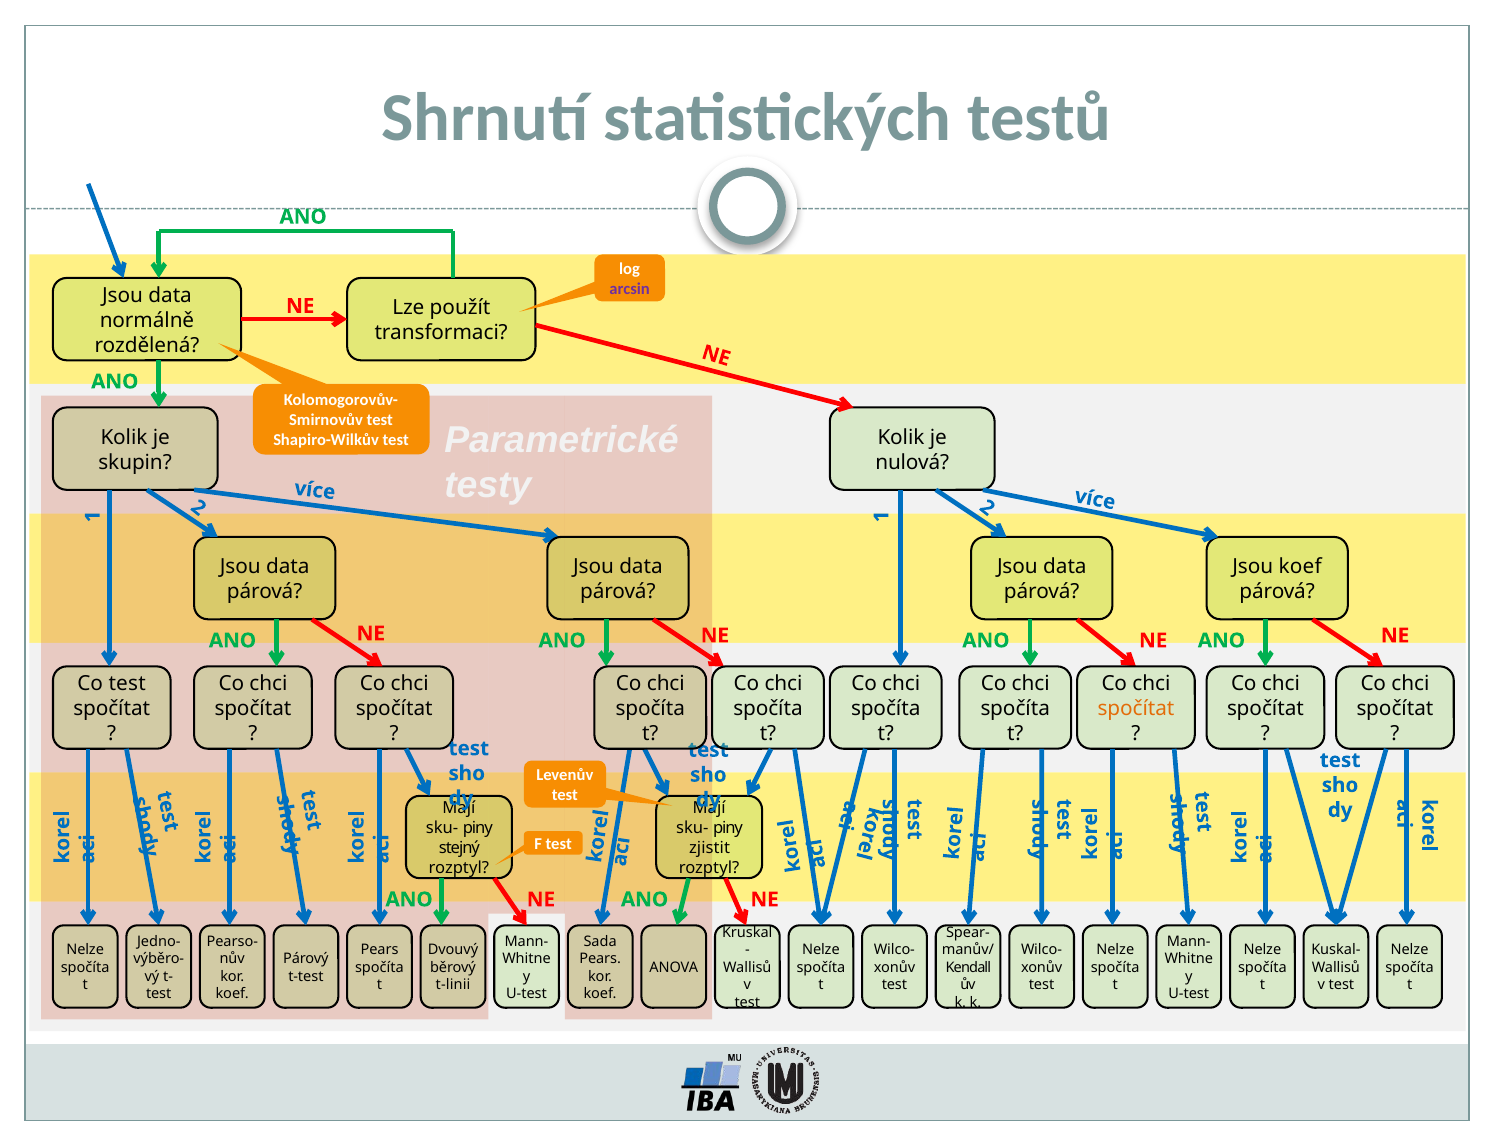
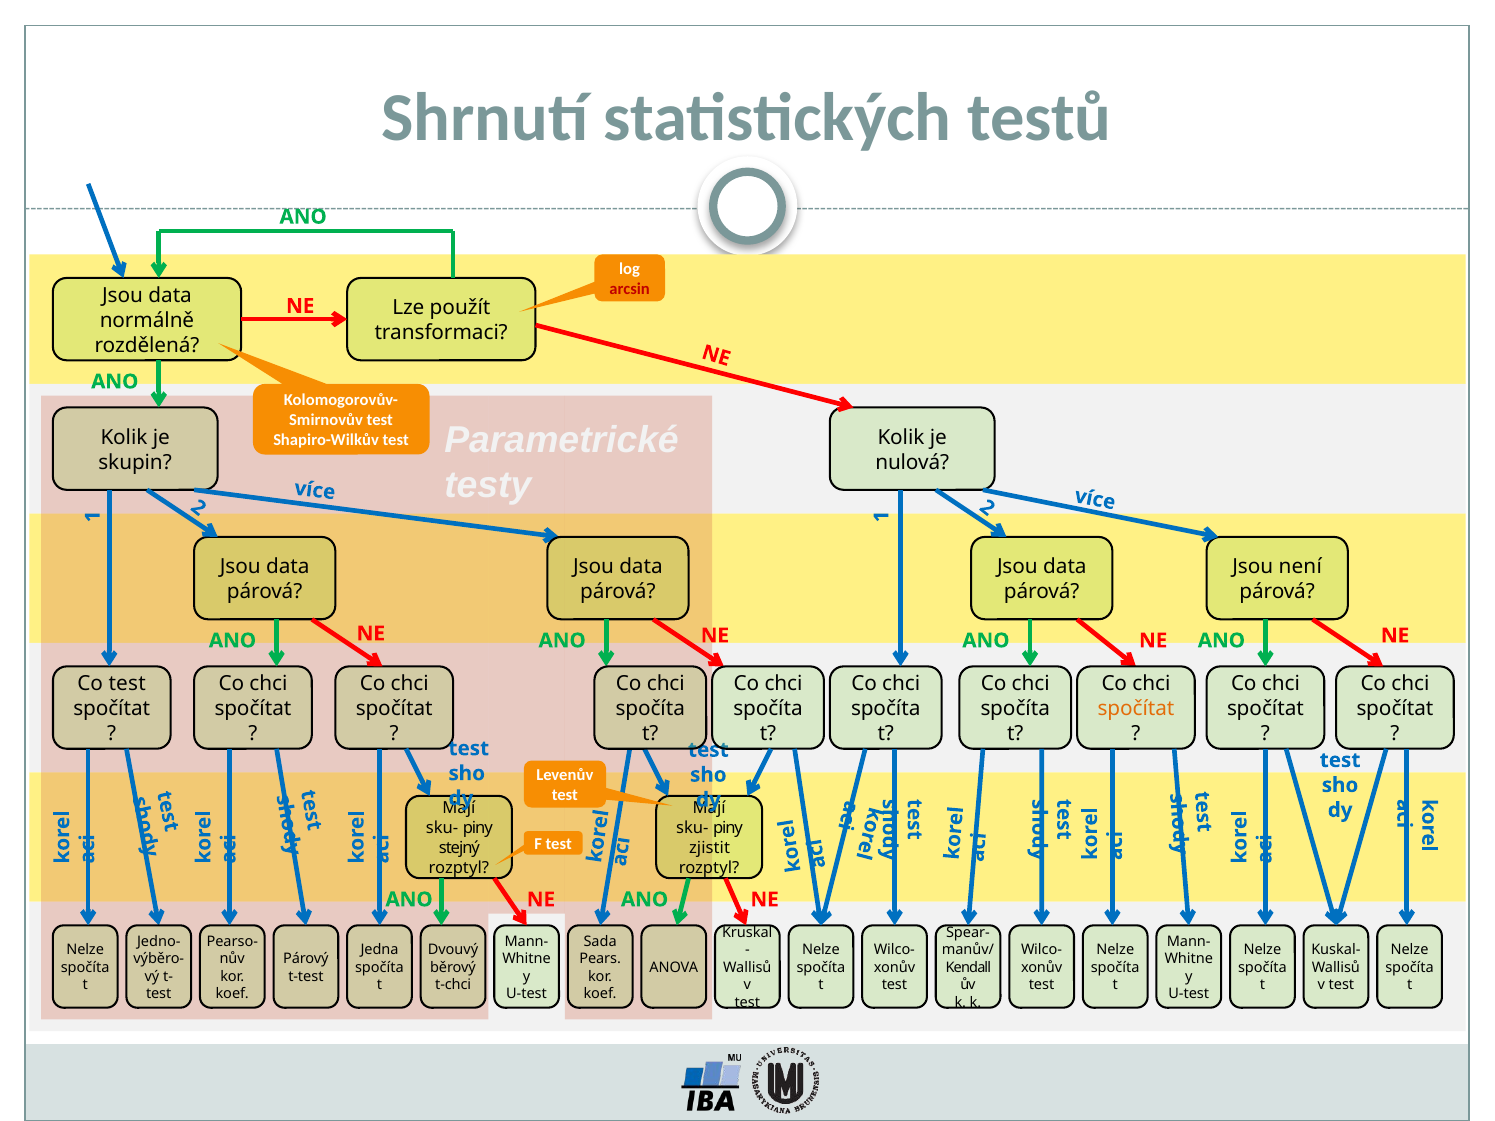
arcsin colour: purple -> red
Jsou koef: koef -> není
Pears at (380, 950): Pears -> Jedna
t-linii: t-linii -> t-chci
